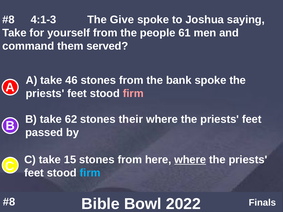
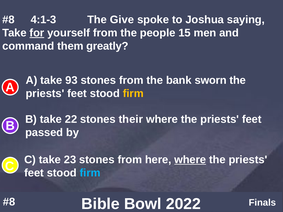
for underline: none -> present
61: 61 -> 15
served: served -> greatly
46: 46 -> 93
bank spoke: spoke -> sworn
firm at (133, 94) colour: pink -> yellow
62: 62 -> 22
15: 15 -> 23
